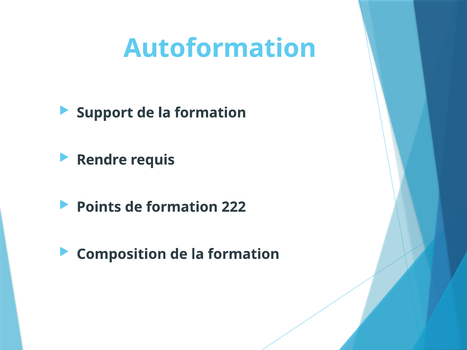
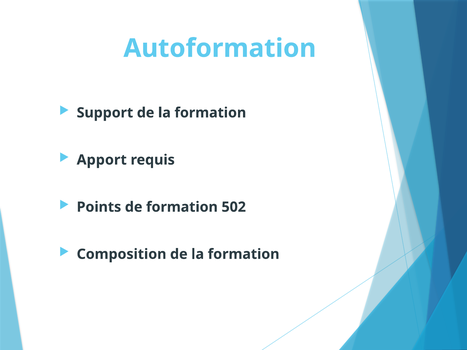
Rendre: Rendre -> Apport
222: 222 -> 502
